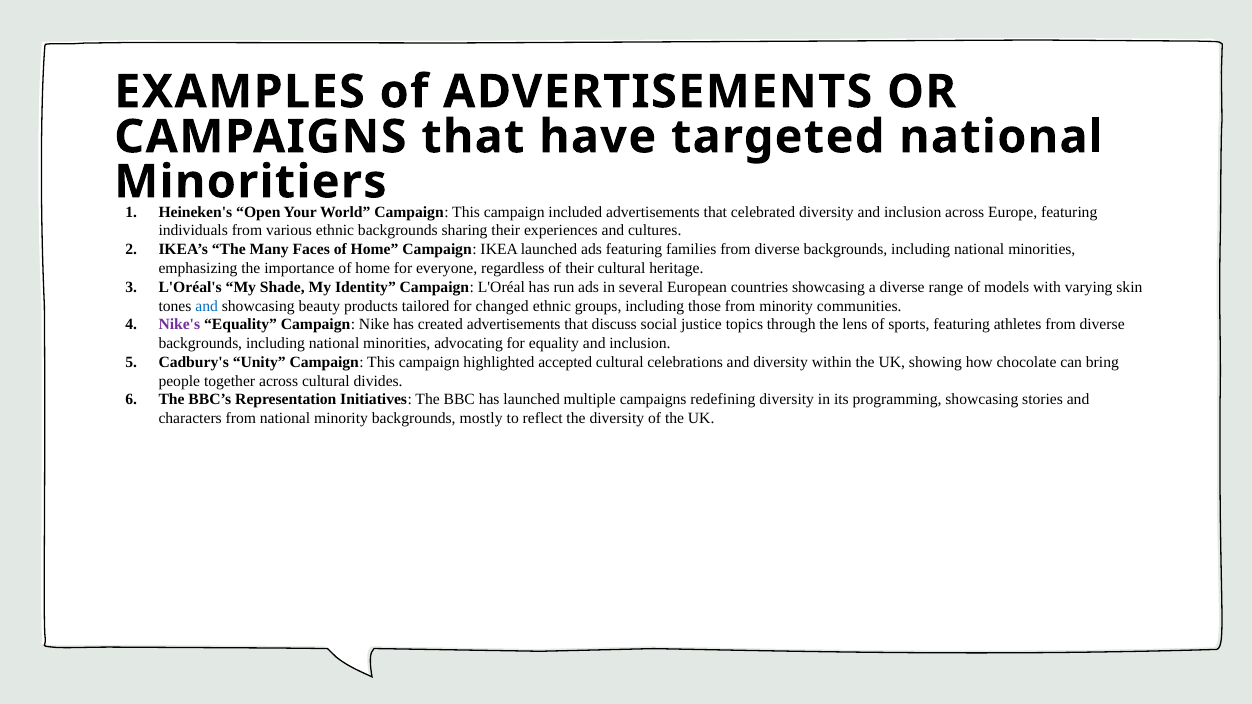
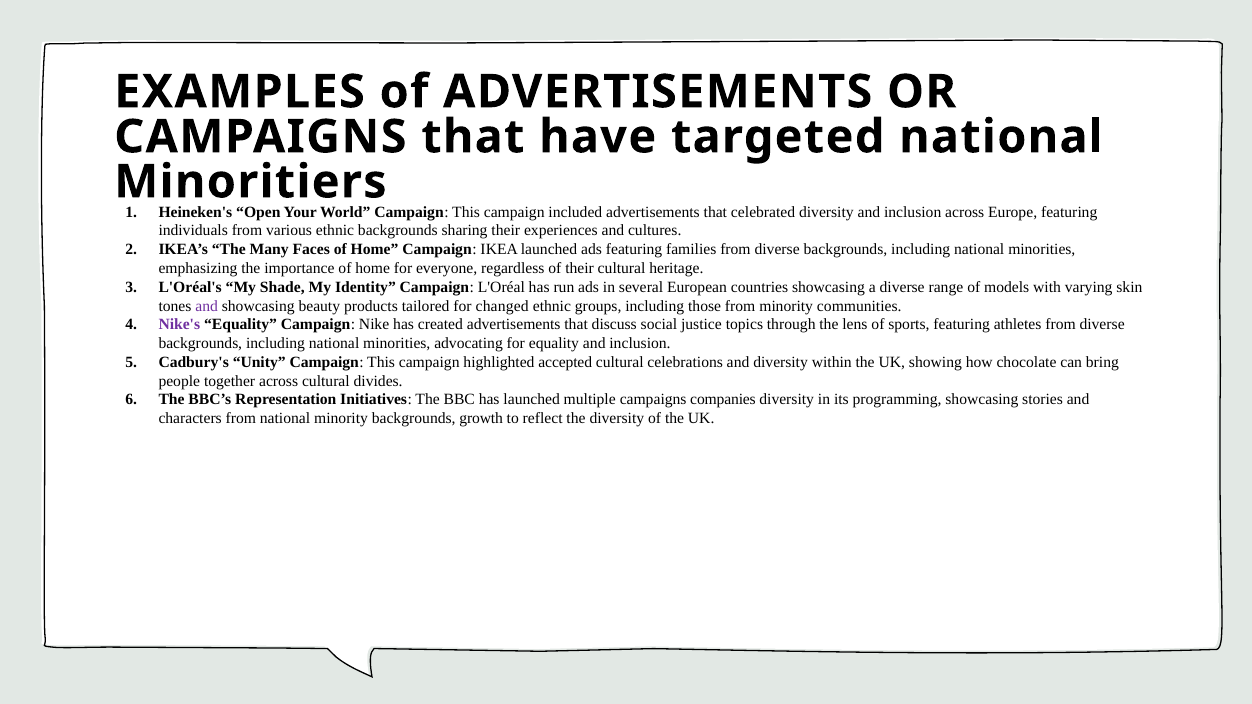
and at (207, 306) colour: blue -> purple
redefining: redefining -> companies
mostly: mostly -> growth
